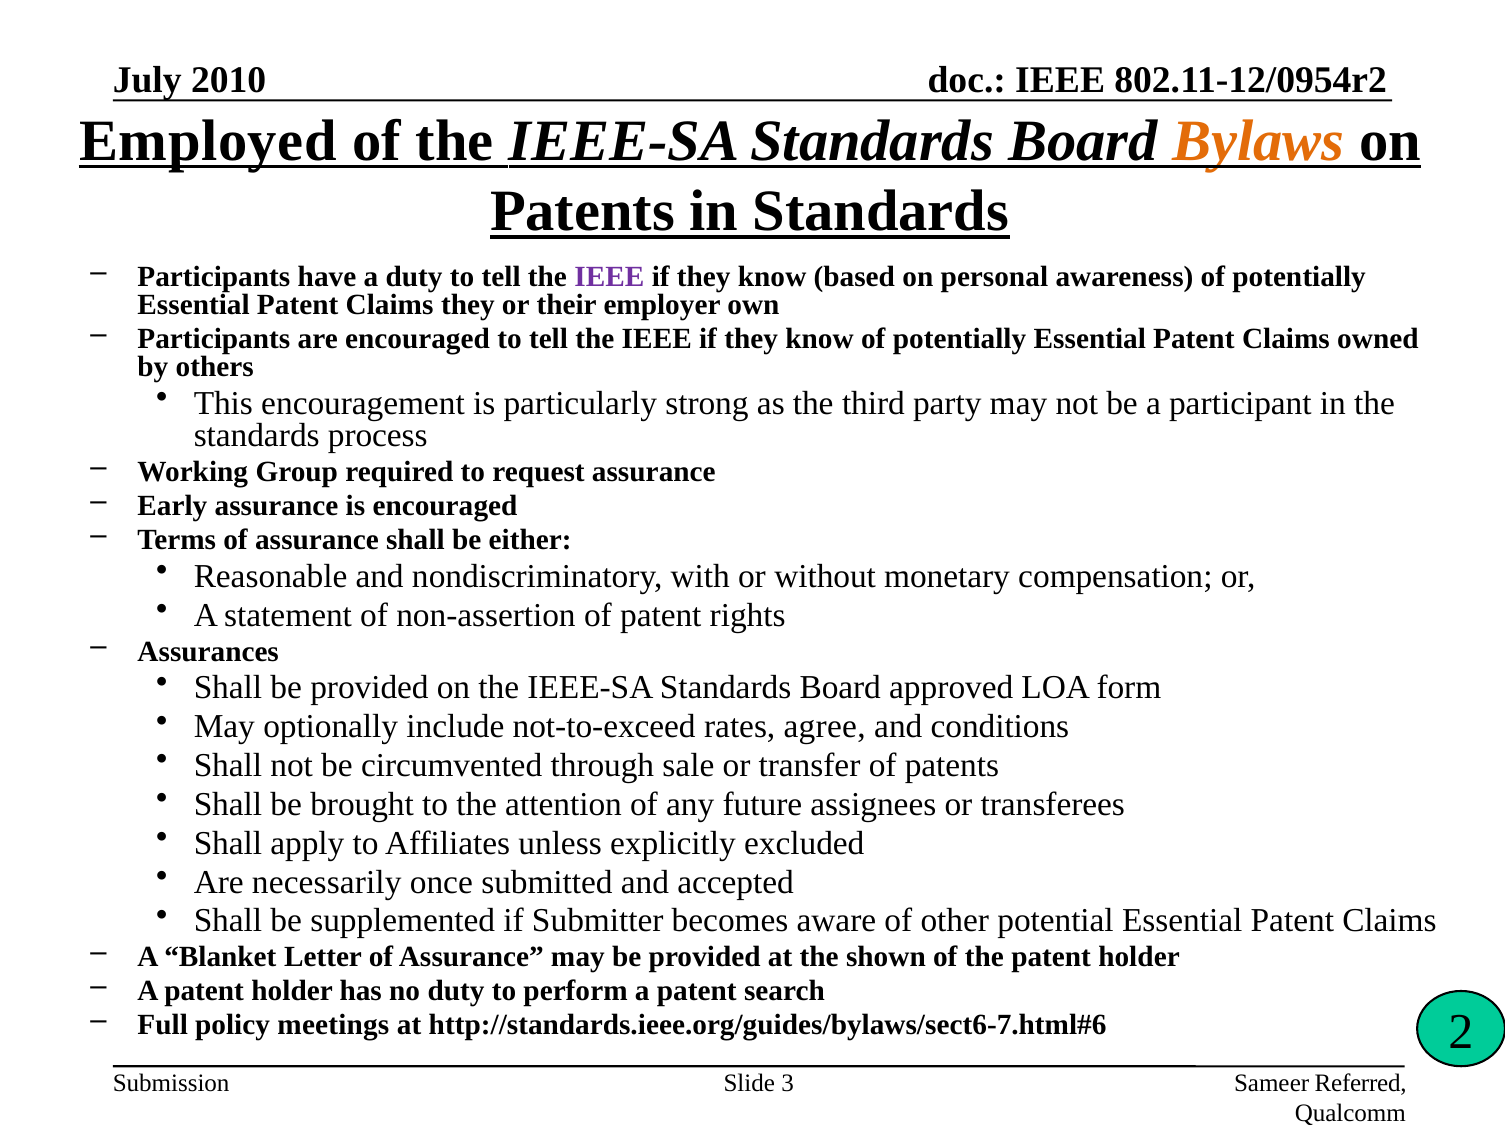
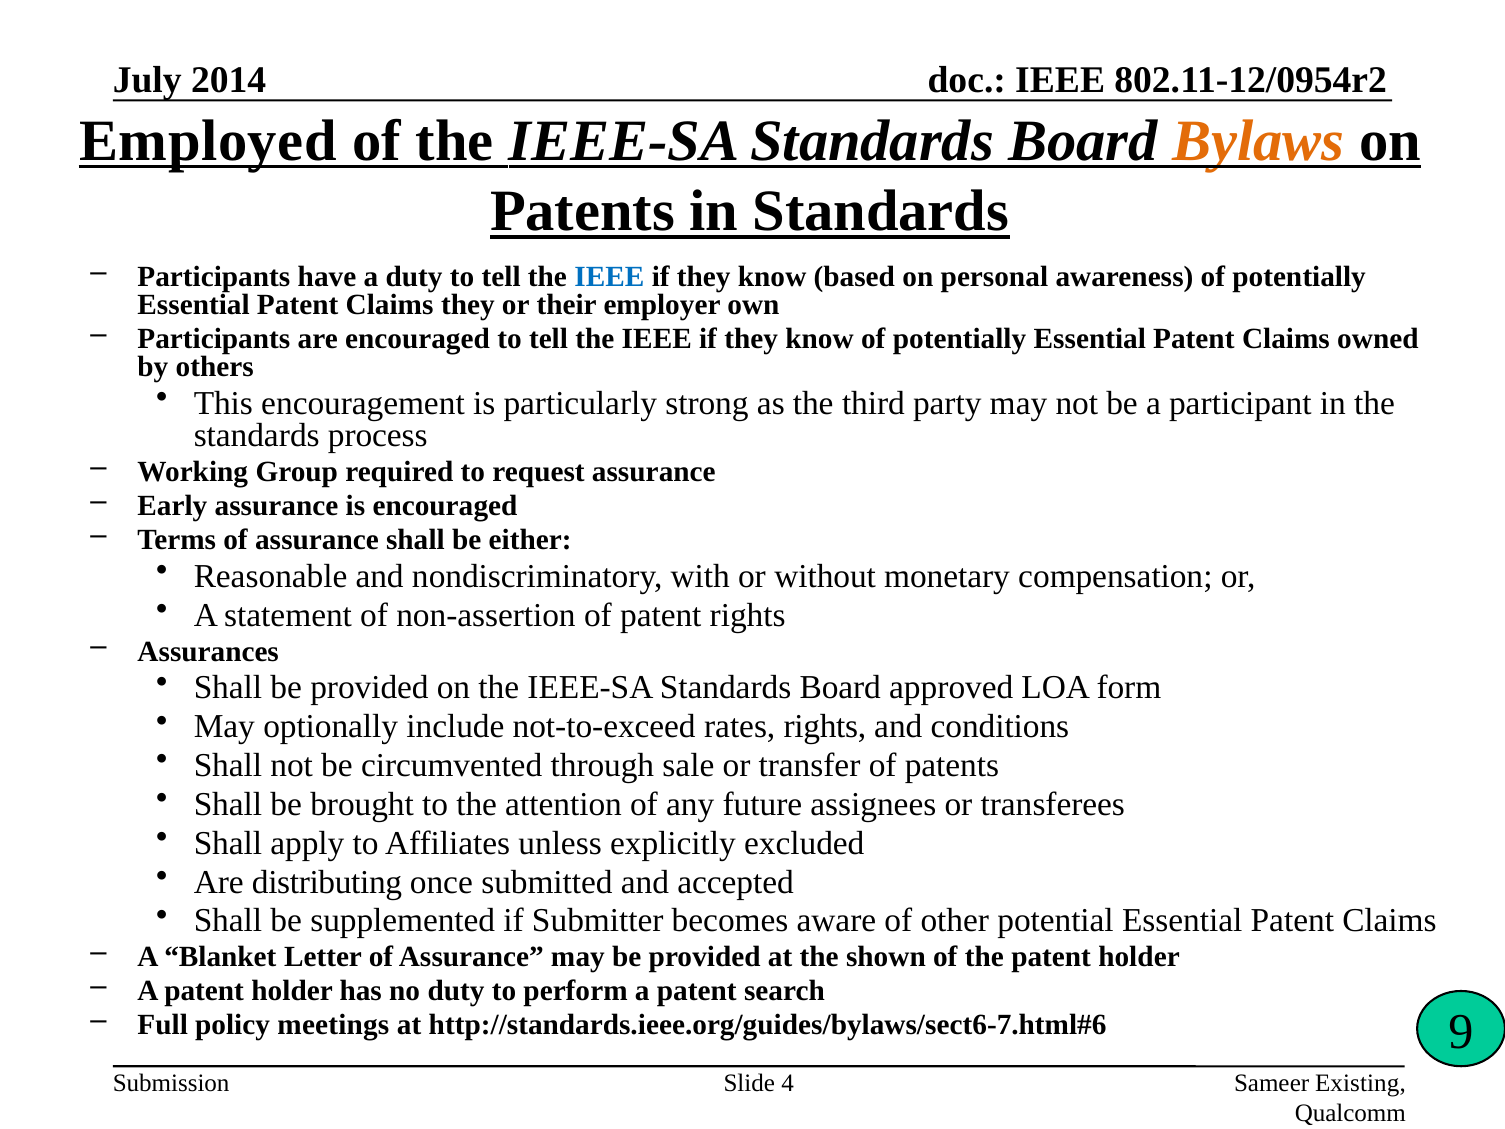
2010: 2010 -> 2014
IEEE at (609, 277) colour: purple -> blue
rates agree: agree -> rights
necessarily: necessarily -> distributing
2: 2 -> 9
3: 3 -> 4
Referred: Referred -> Existing
